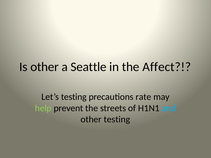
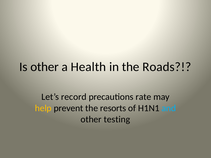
Seattle: Seattle -> Health
Affect: Affect -> Roads
Let’s testing: testing -> record
help colour: light green -> yellow
streets: streets -> resorts
